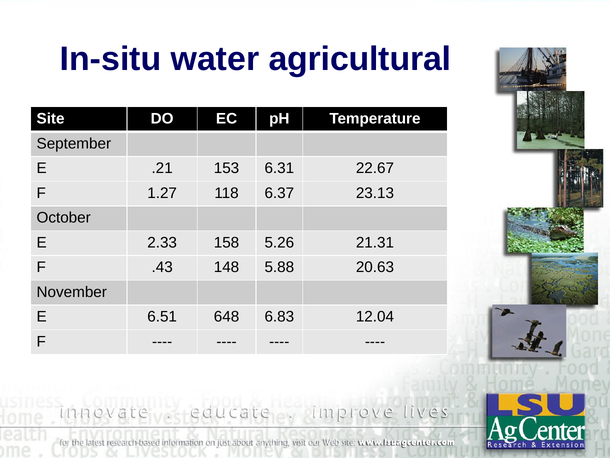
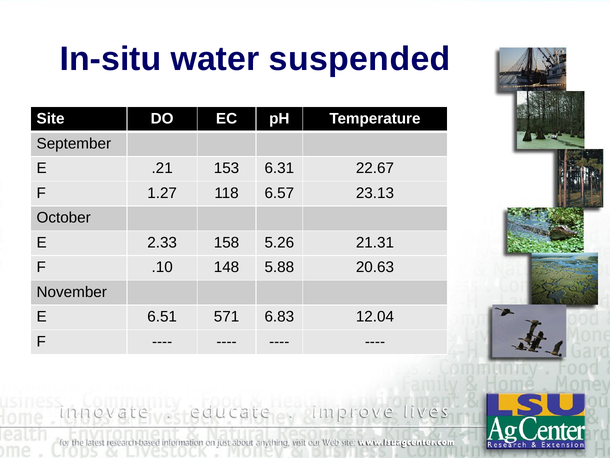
agricultural: agricultural -> suspended
6.37: 6.37 -> 6.57
.43: .43 -> .10
648: 648 -> 571
